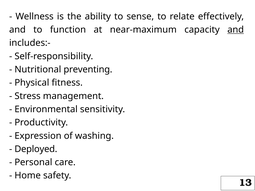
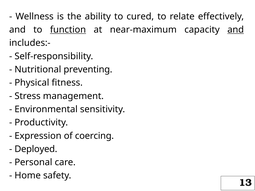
sense: sense -> cured
function underline: none -> present
washing: washing -> coercing
